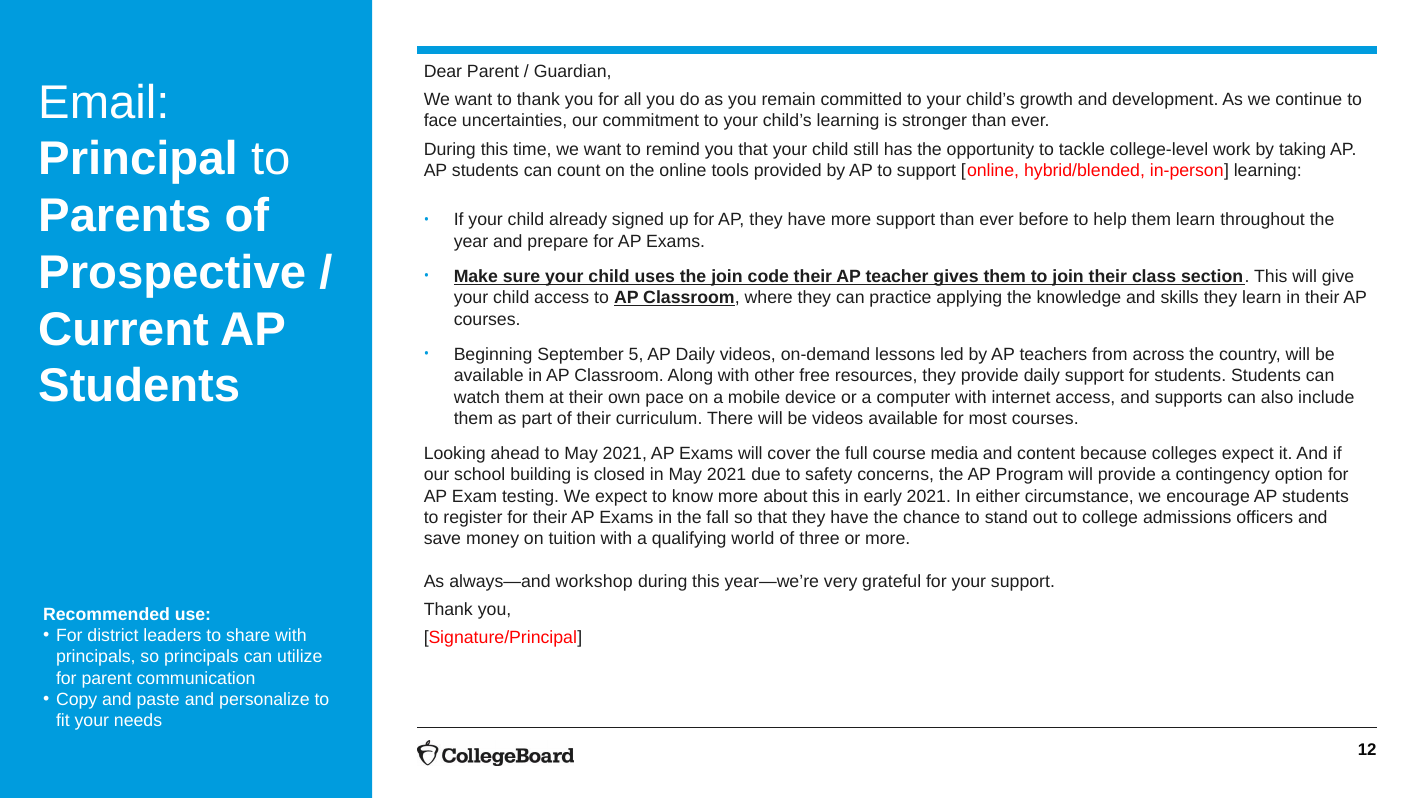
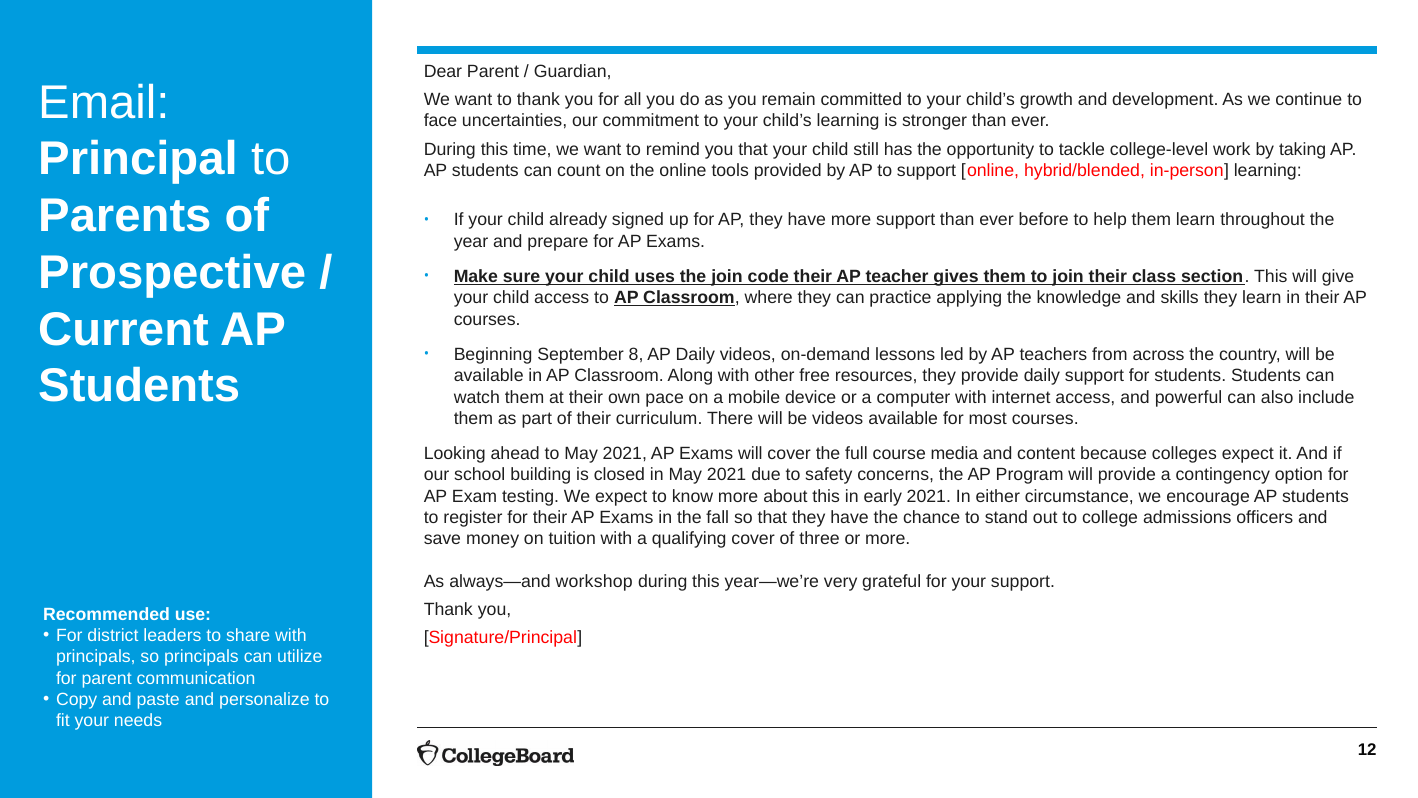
5: 5 -> 8
supports: supports -> powerful
qualifying world: world -> cover
